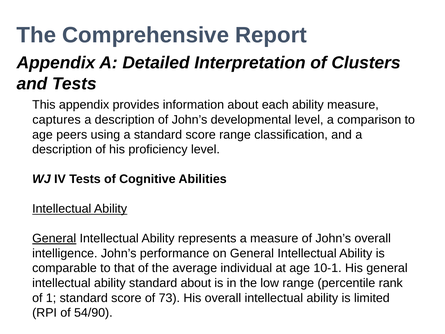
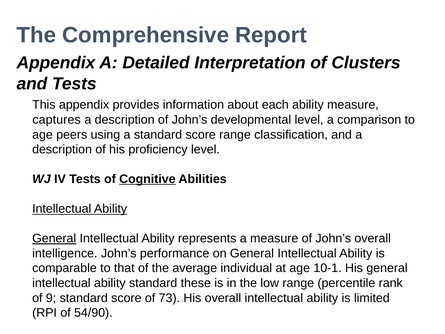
Cognitive underline: none -> present
standard about: about -> these
1: 1 -> 9
